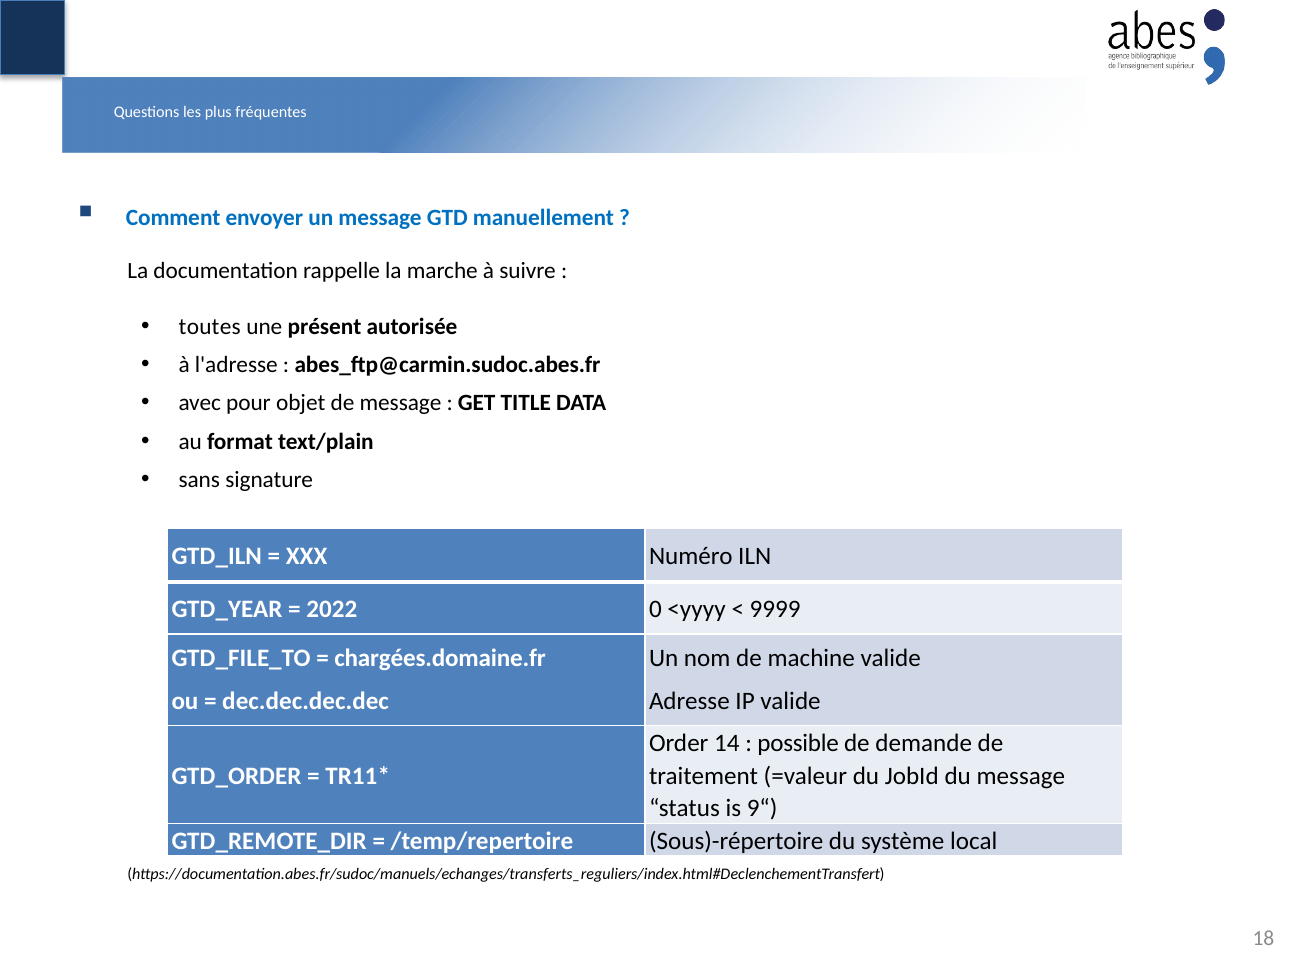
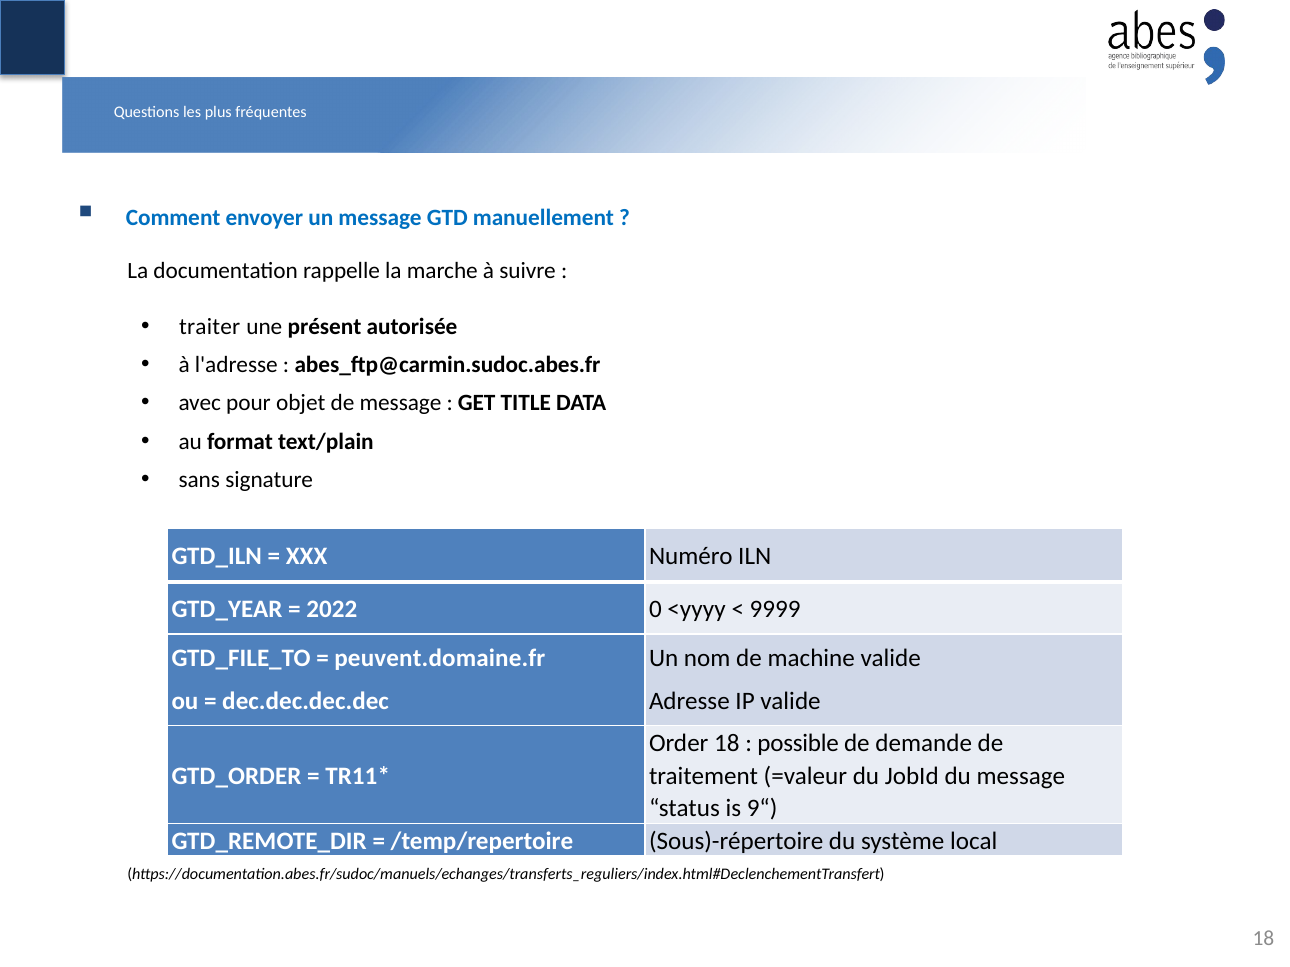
toutes: toutes -> traiter
chargées.domaine.fr: chargées.domaine.fr -> peuvent.domaine.fr
Order 14: 14 -> 18
